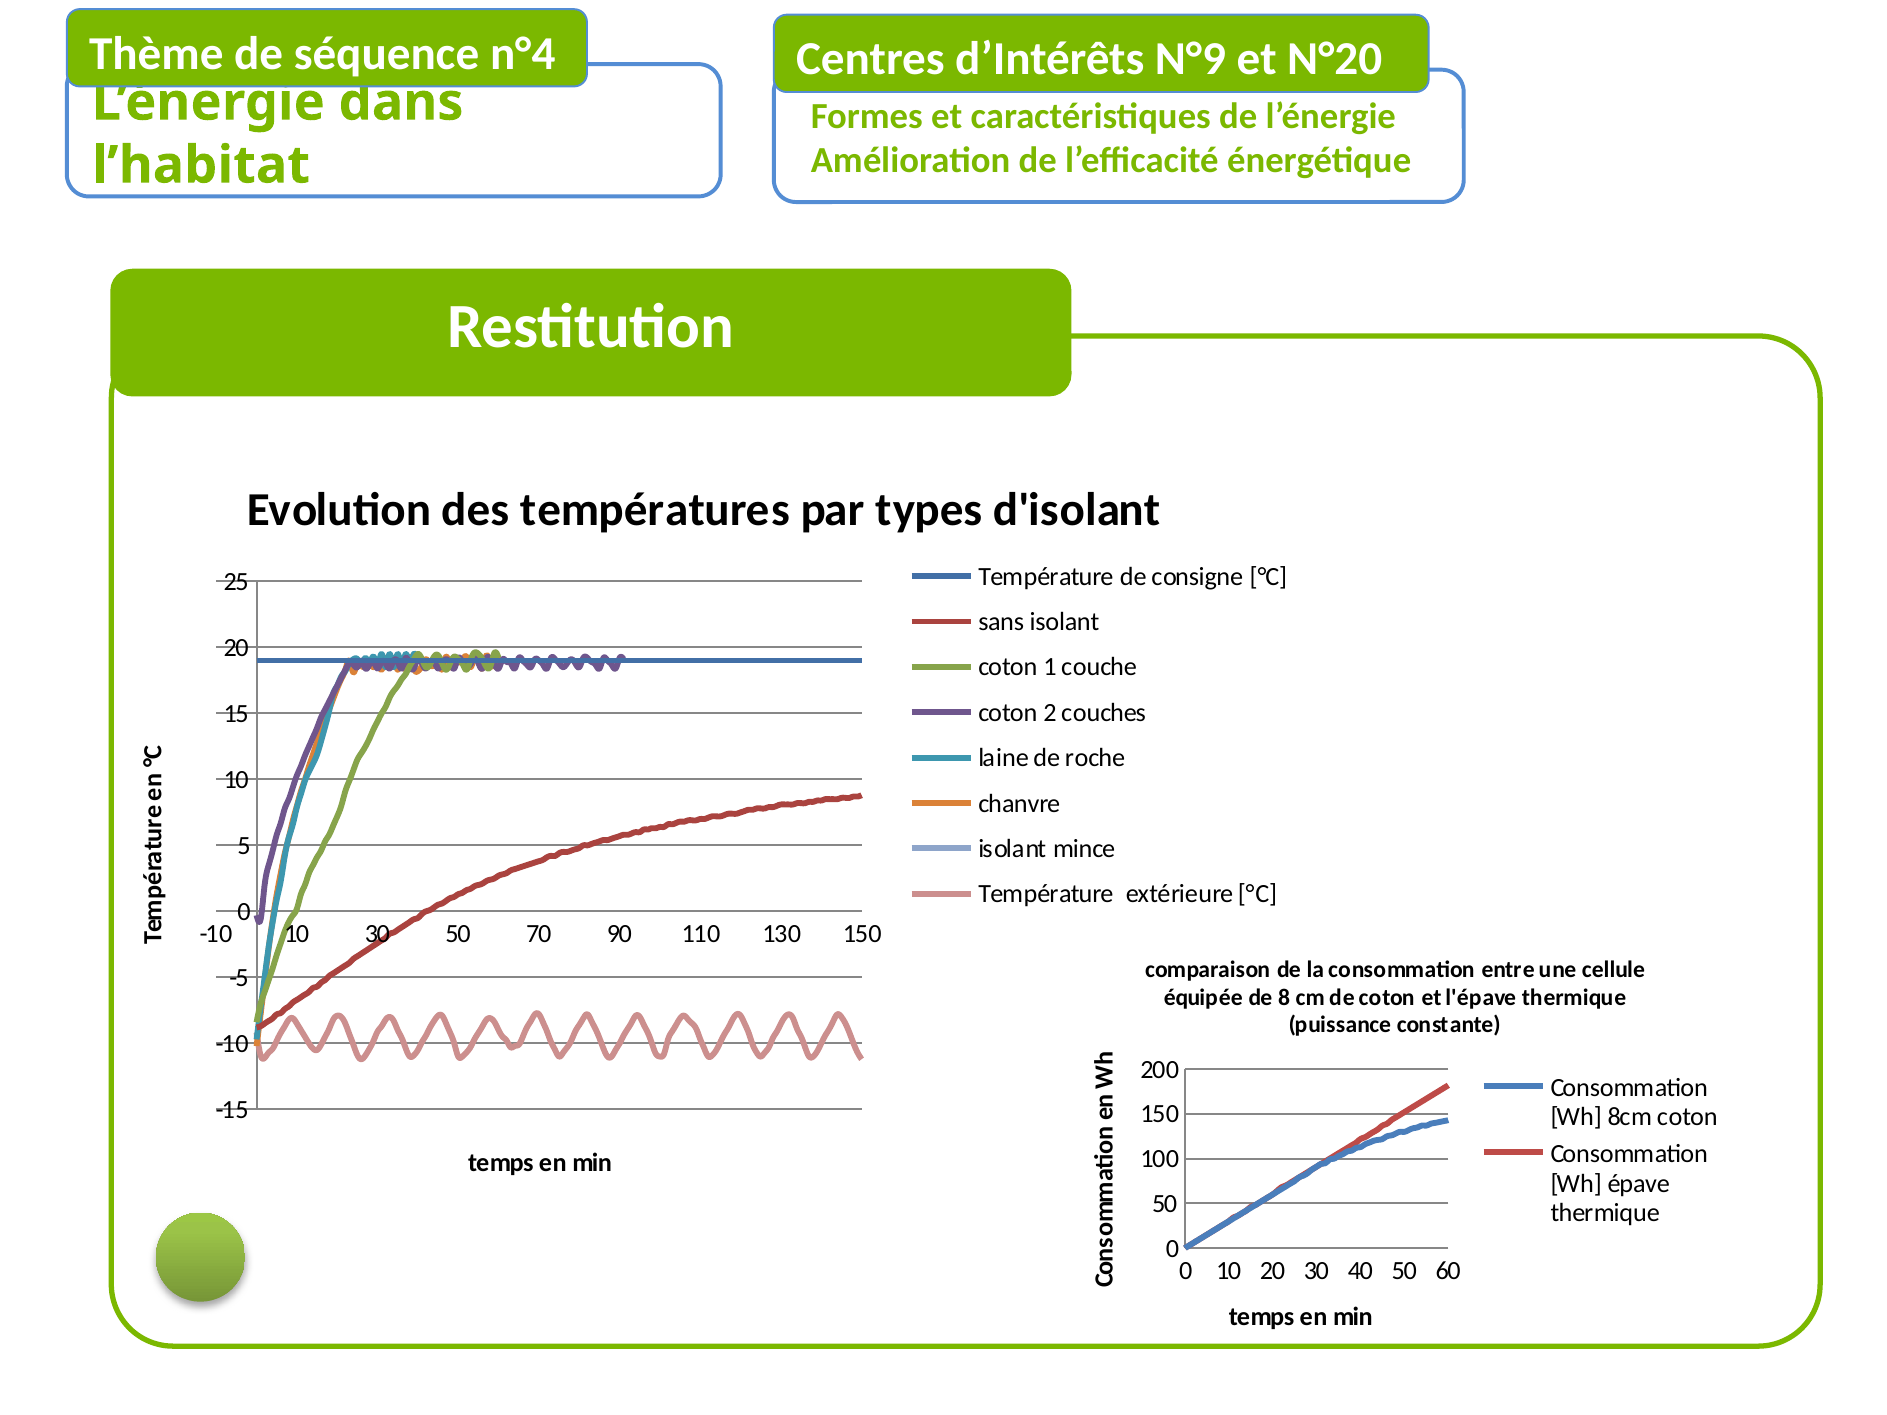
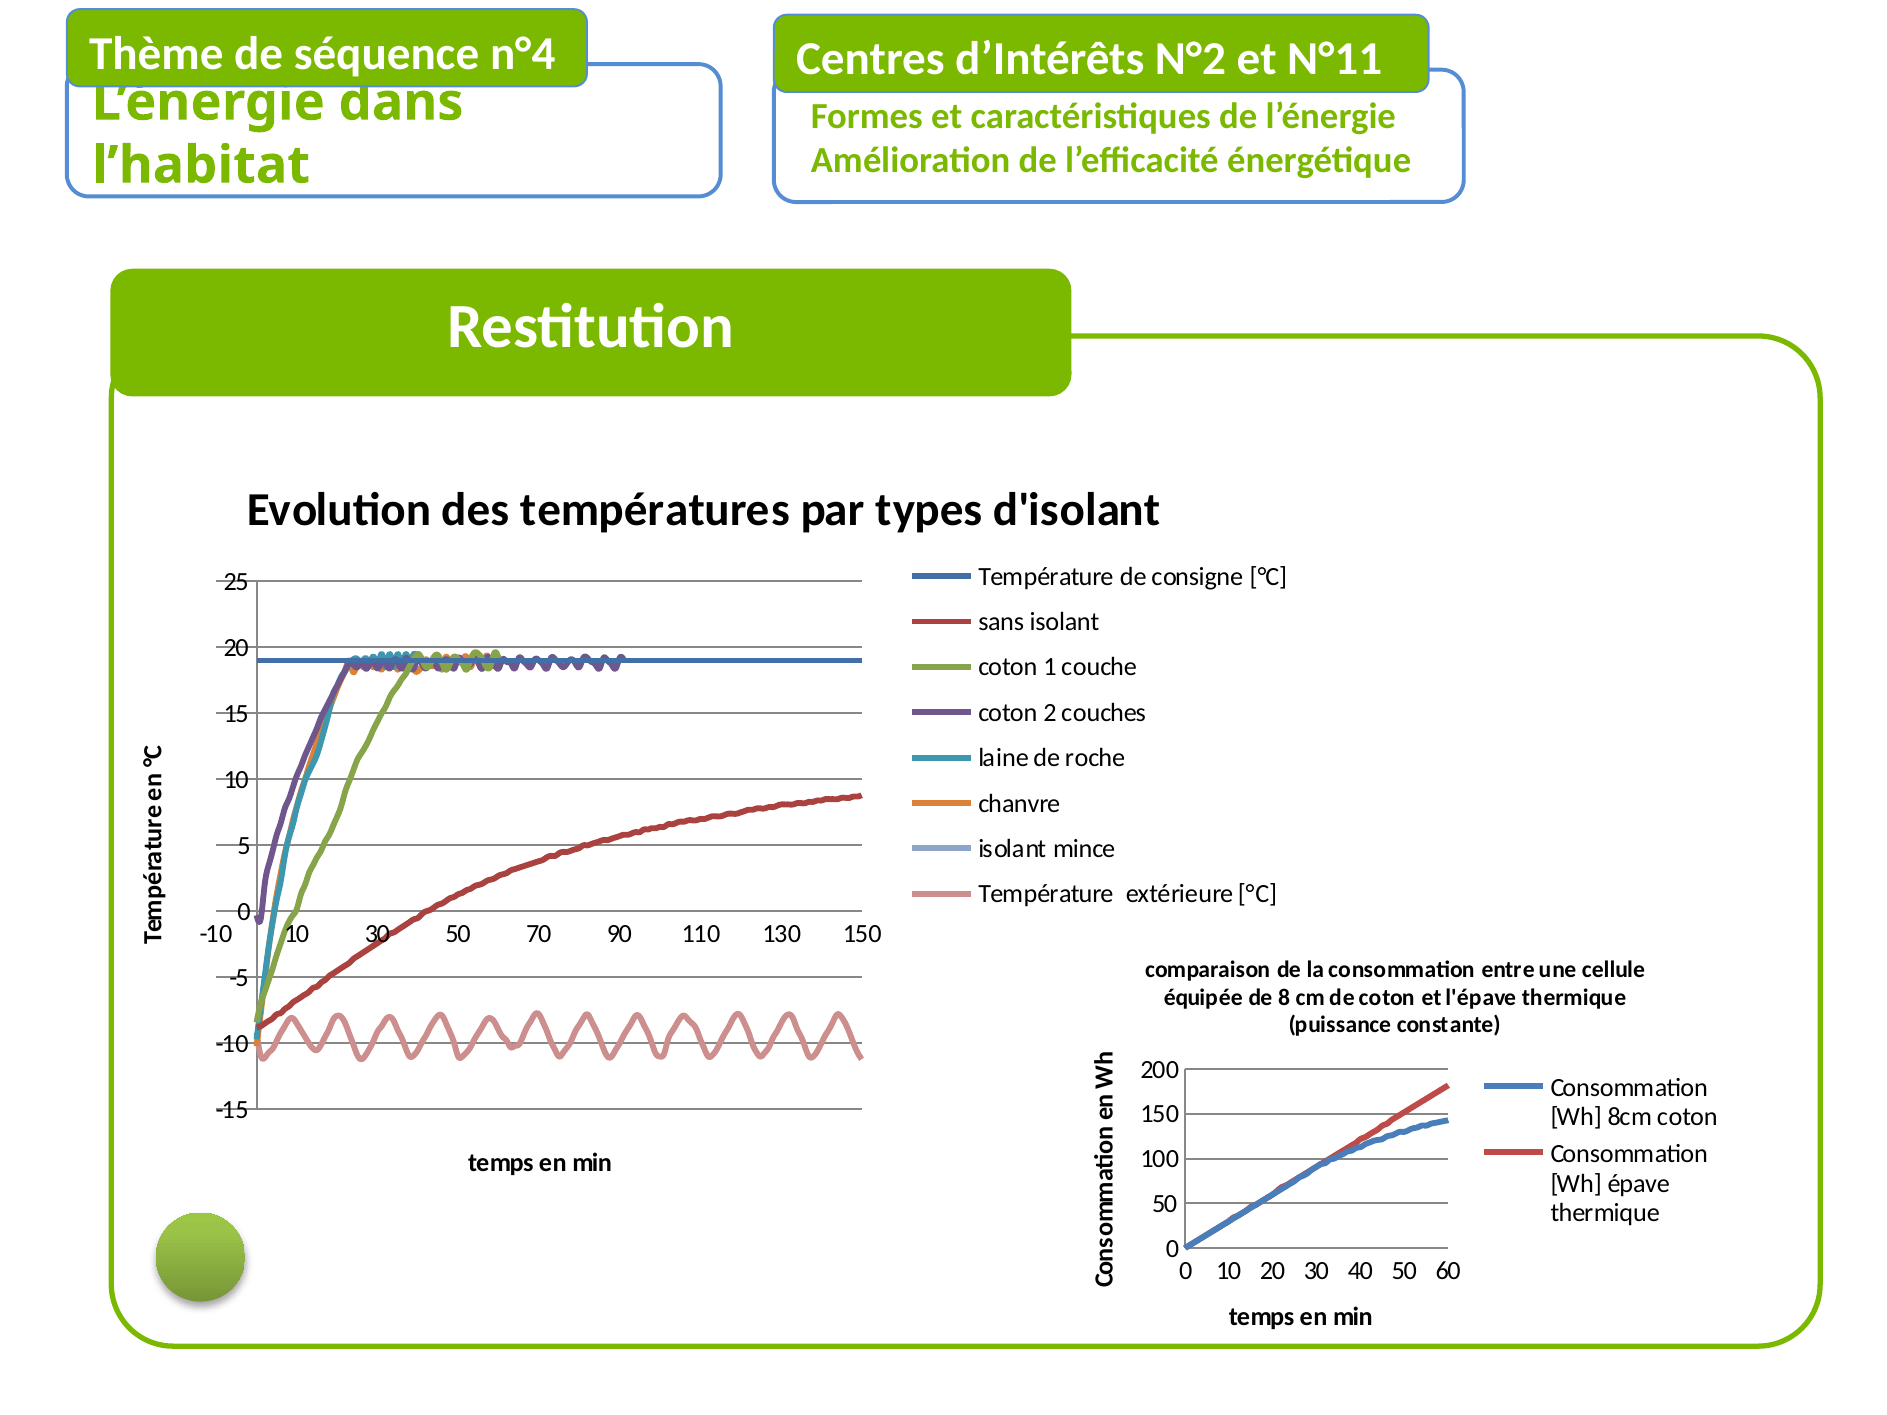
N°9: N°9 -> N°2
N°20: N°20 -> N°11
